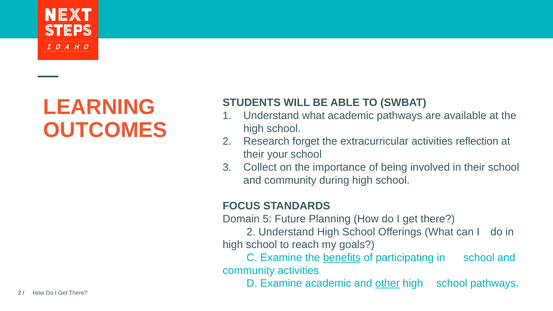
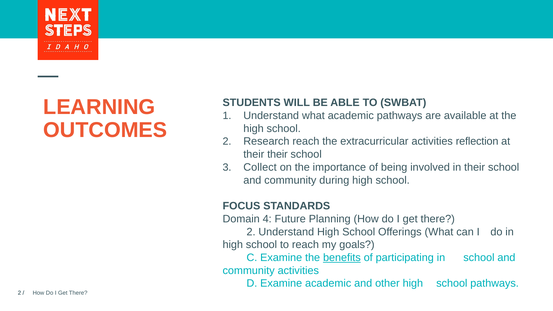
Research forget: forget -> reach
their your: your -> their
5: 5 -> 4
other underline: present -> none
